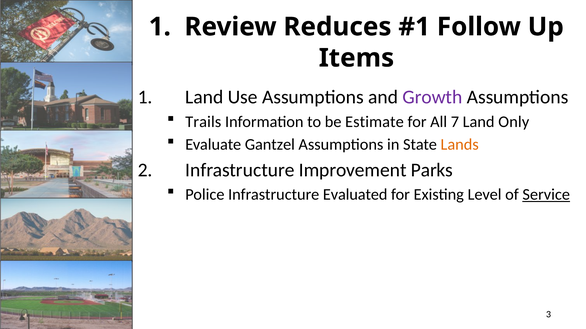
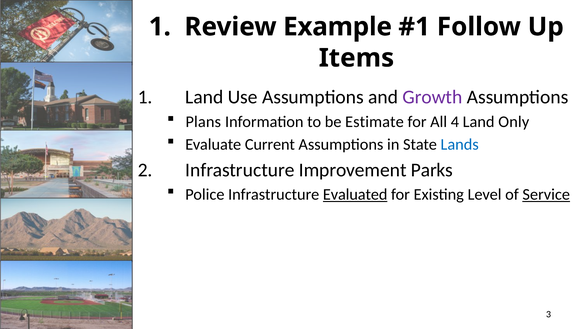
Reduces: Reduces -> Example
Trails: Trails -> Plans
7: 7 -> 4
Gantzel: Gantzel -> Current
Lands colour: orange -> blue
Evaluated underline: none -> present
